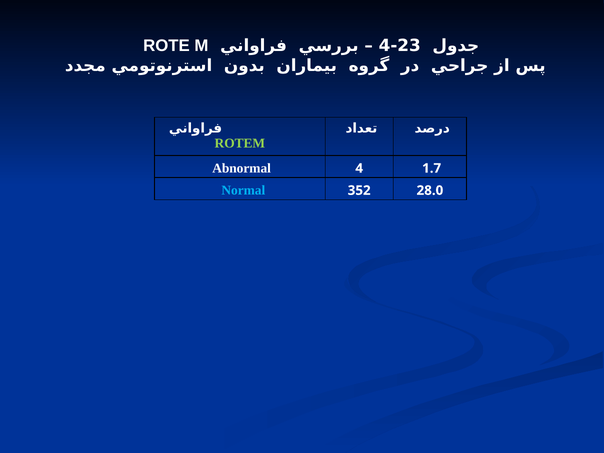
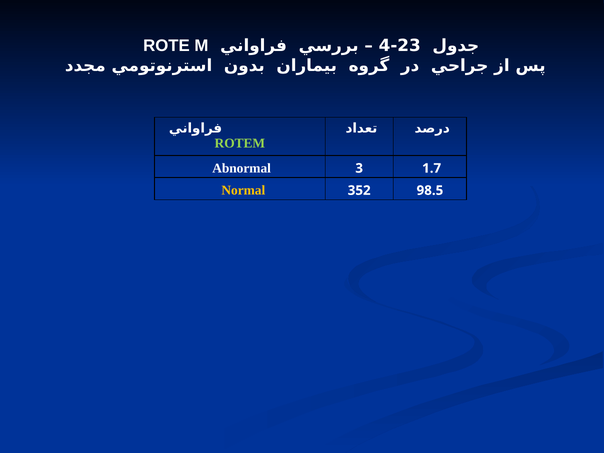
Abnormal 4: 4 -> 3
Normal colour: light blue -> yellow
28.0: 28.0 -> 98.5
